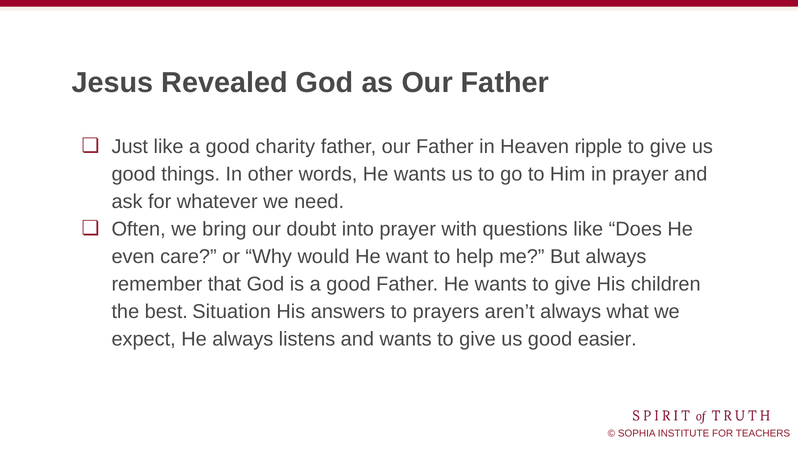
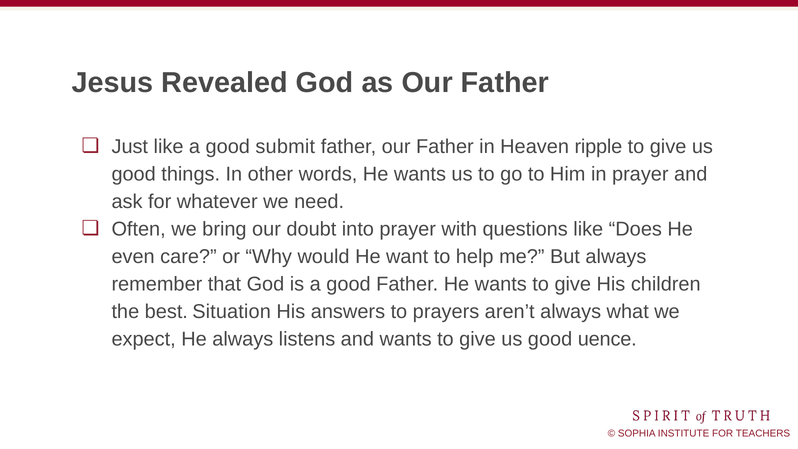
charity: charity -> submit
easier: easier -> uence
